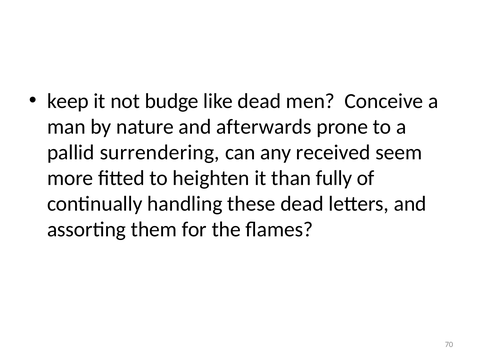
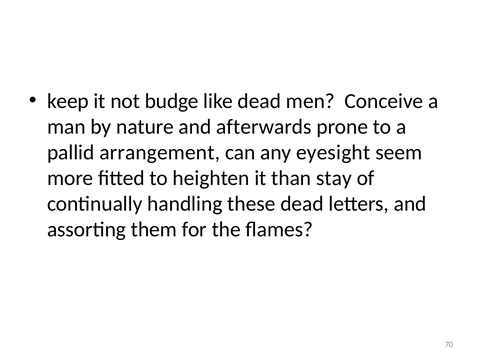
surrendering: surrendering -> arrangement
received: received -> eyesight
fully: fully -> stay
